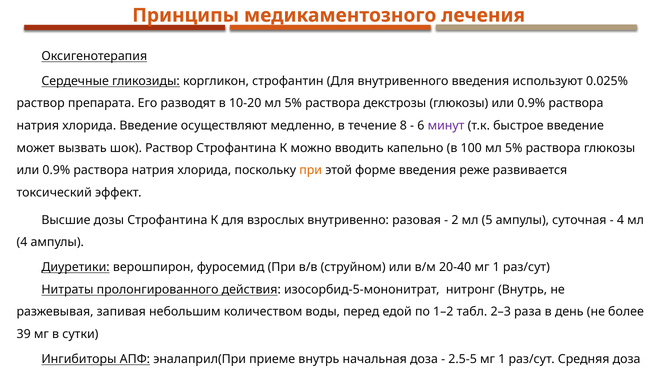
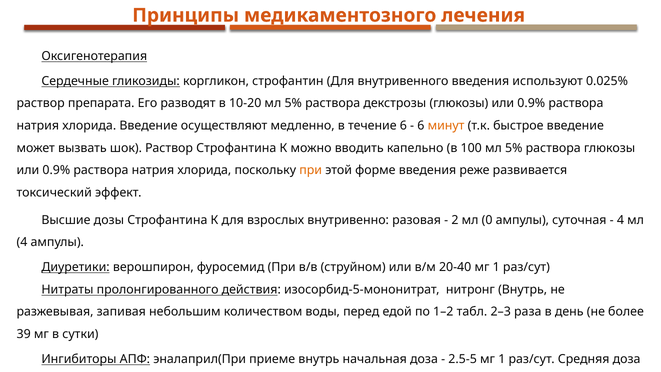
течение 8: 8 -> 6
минут colour: purple -> orange
5: 5 -> 0
